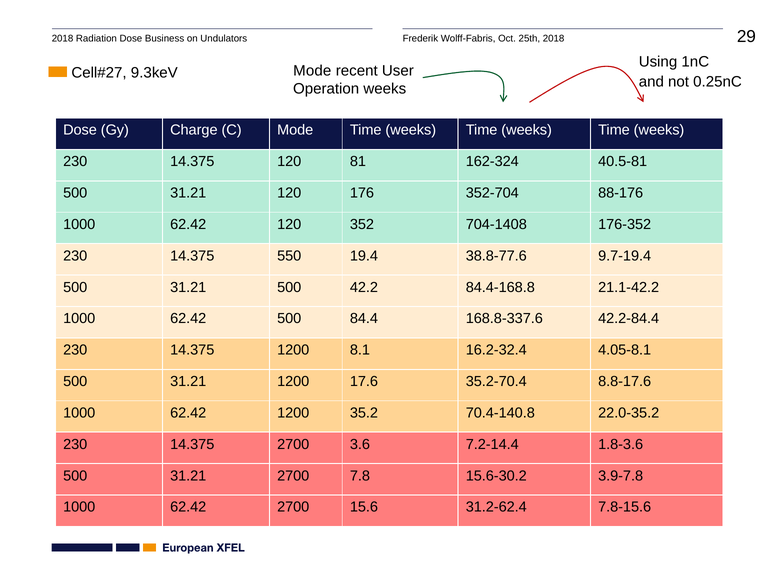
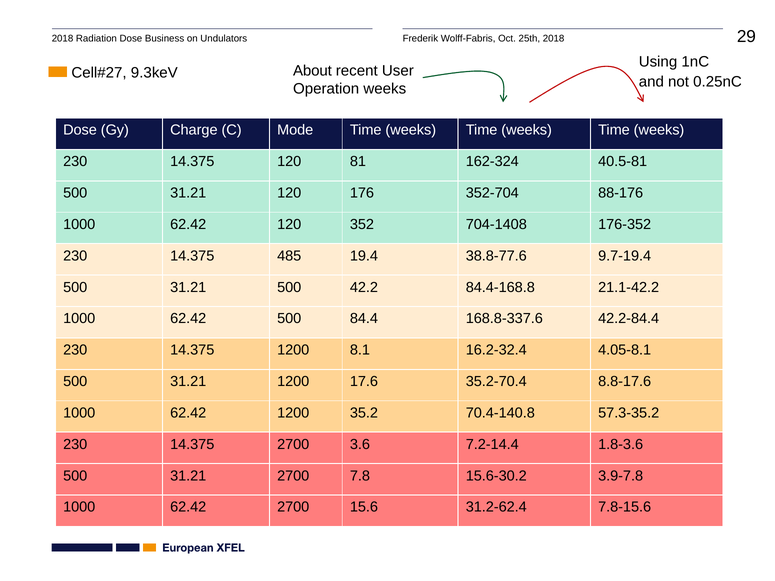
Mode at (312, 71): Mode -> About
550: 550 -> 485
22.0-35.2: 22.0-35.2 -> 57.3-35.2
